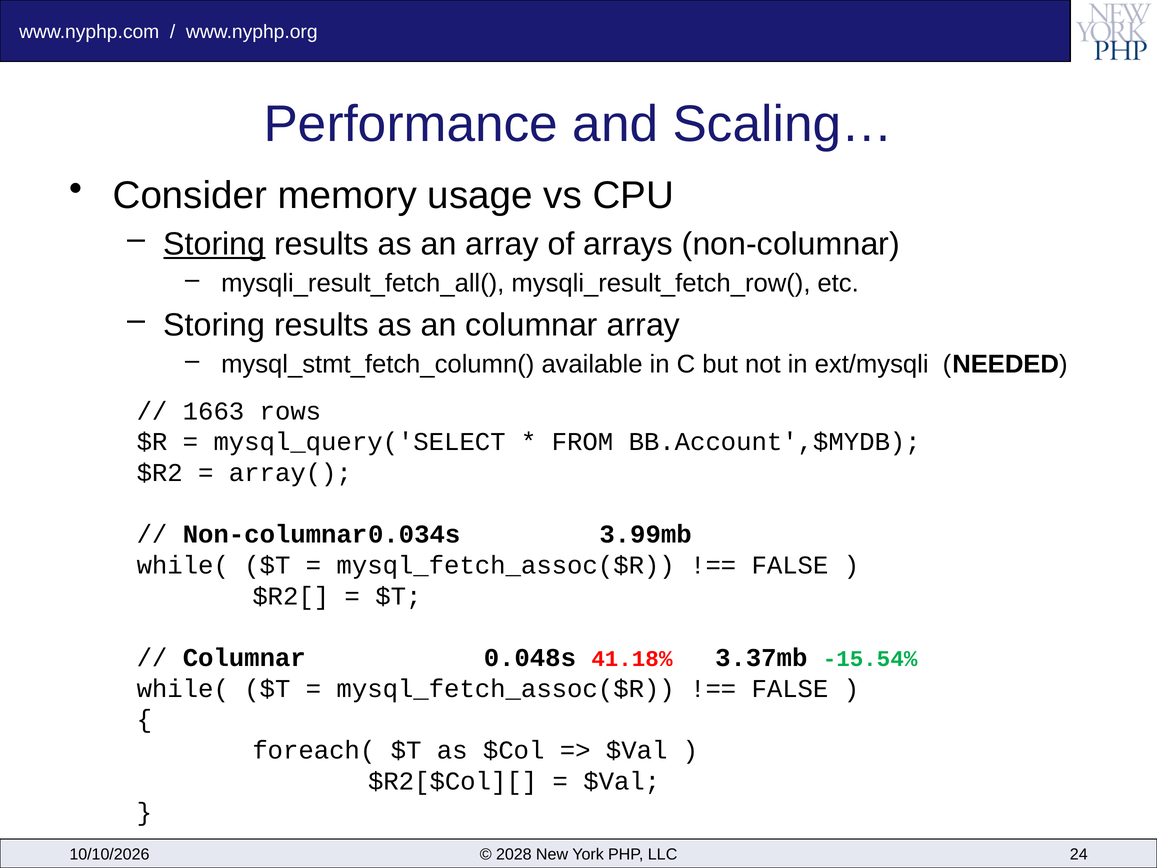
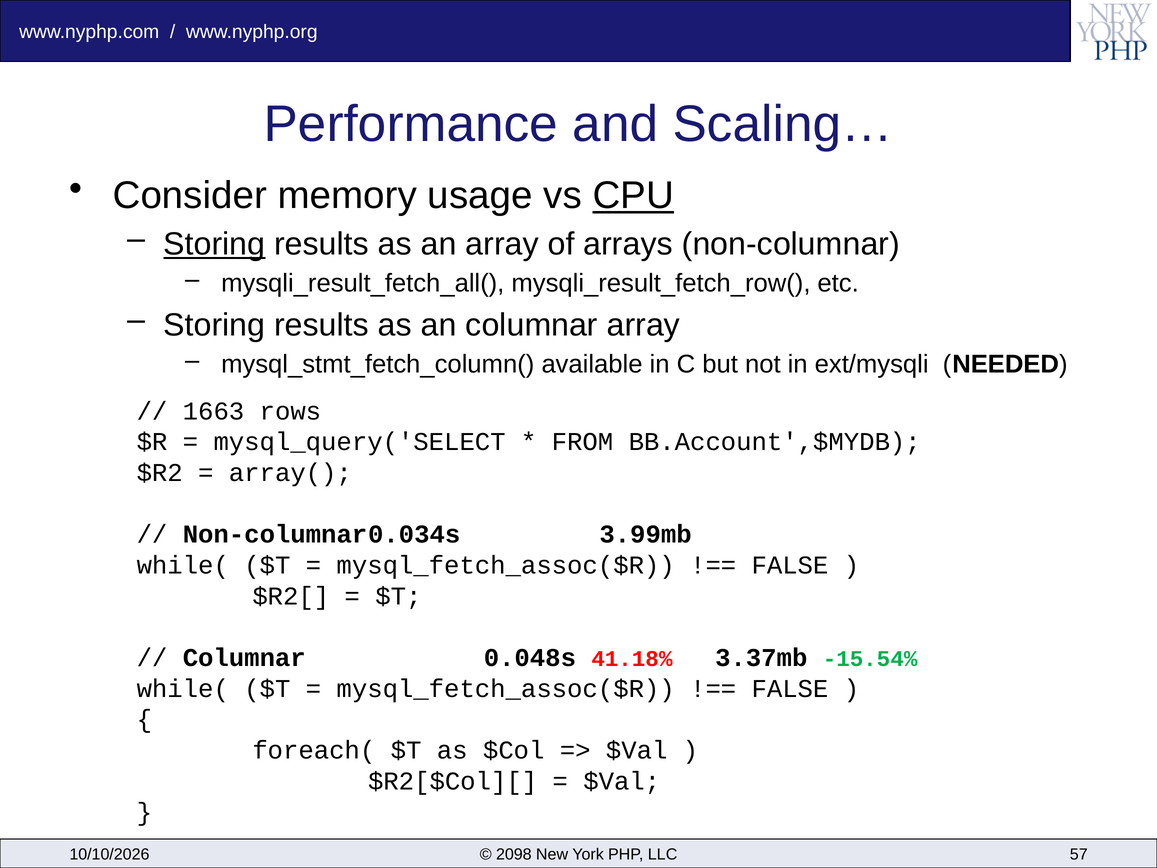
CPU underline: none -> present
2028: 2028 -> 2098
24: 24 -> 57
